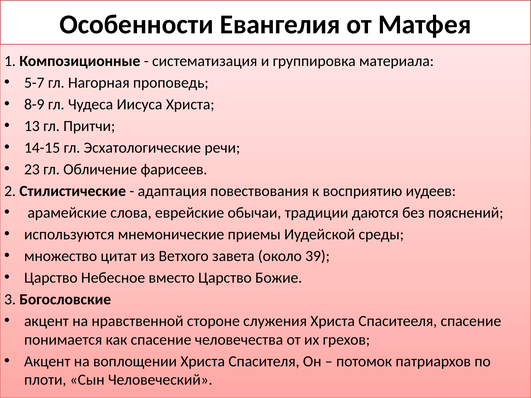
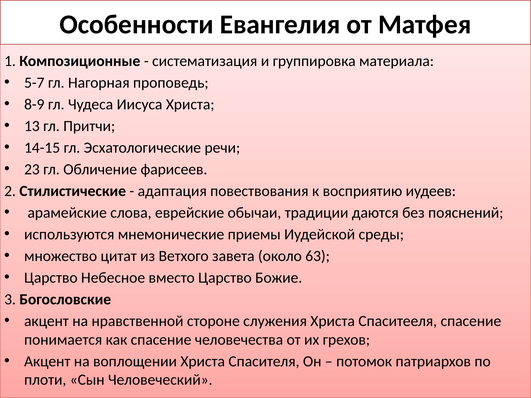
39: 39 -> 63
